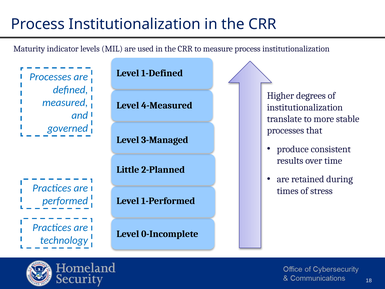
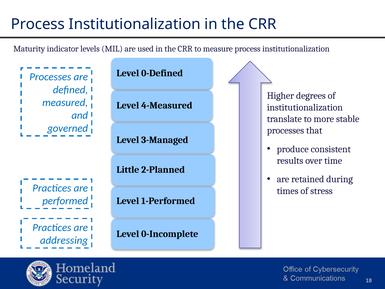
1-Defined: 1-Defined -> 0-Defined
technology: technology -> addressing
